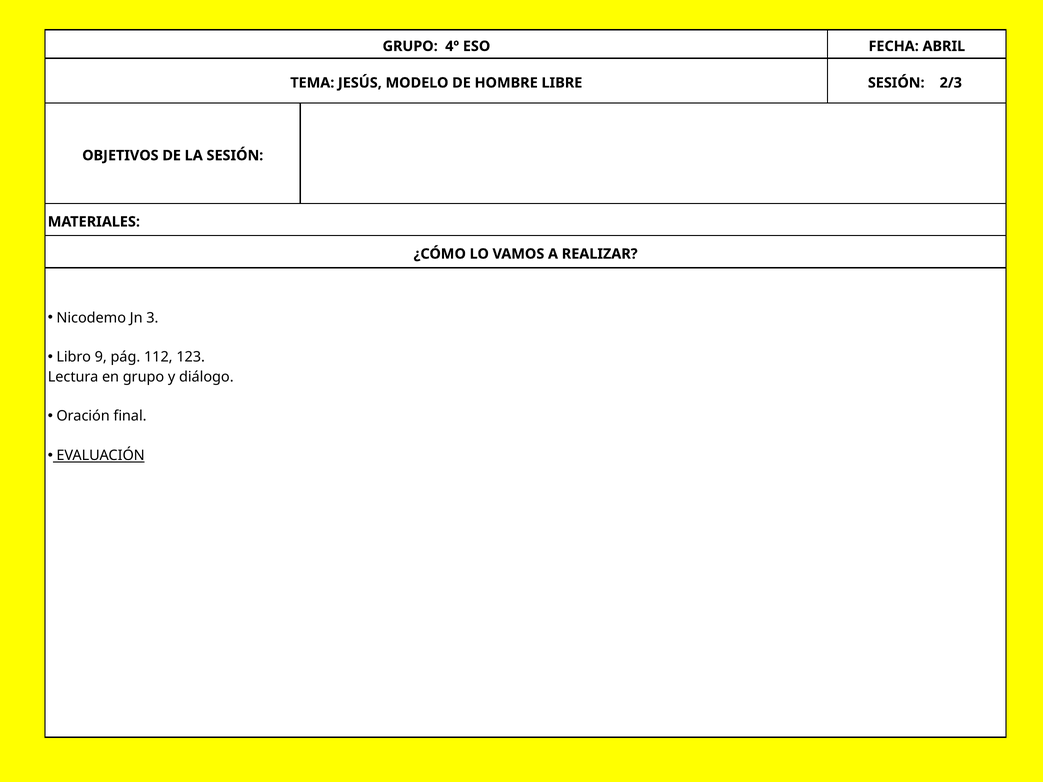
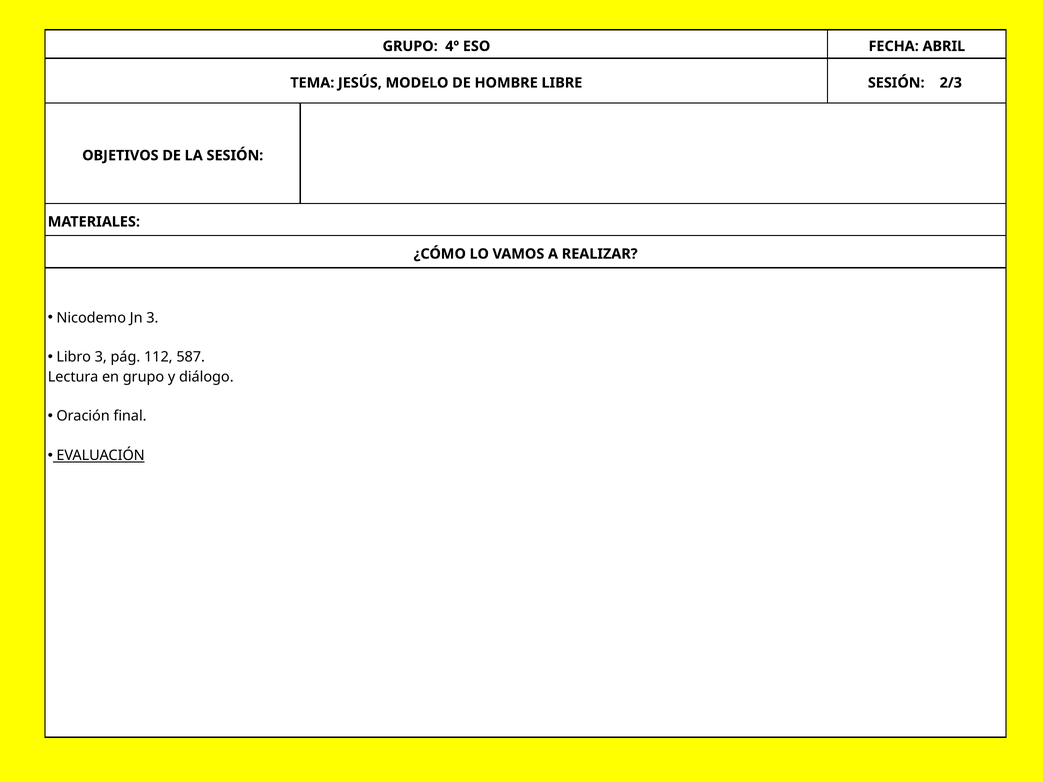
Libro 9: 9 -> 3
123: 123 -> 587
